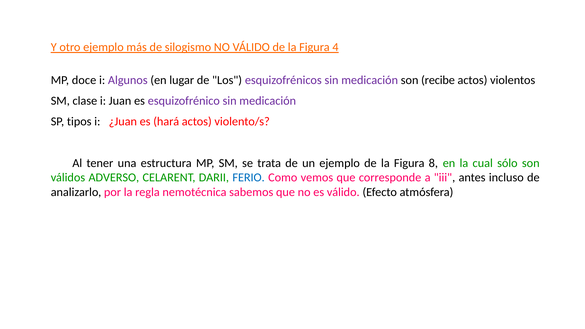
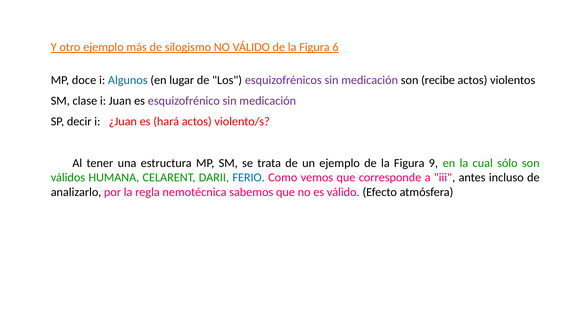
4: 4 -> 6
Algunos colour: purple -> blue
tipos: tipos -> decir
8: 8 -> 9
ADVERSO: ADVERSO -> HUMANA
